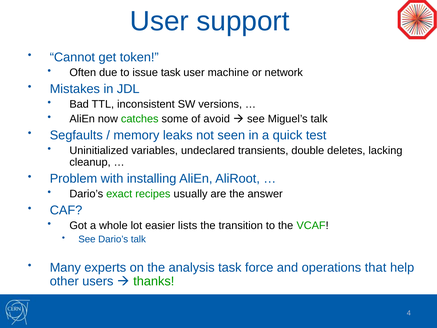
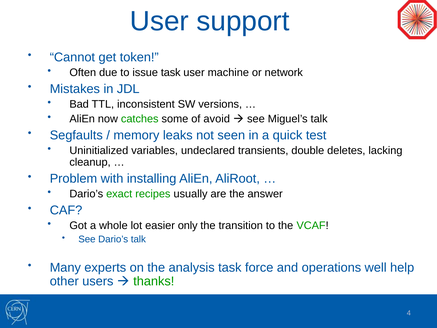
lists: lists -> only
that: that -> well
